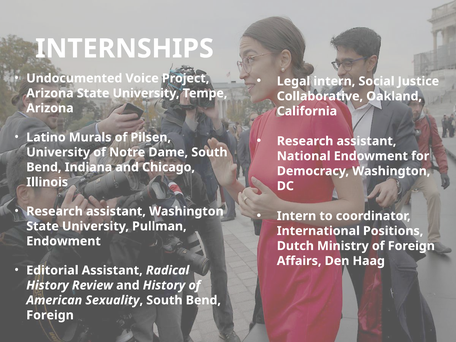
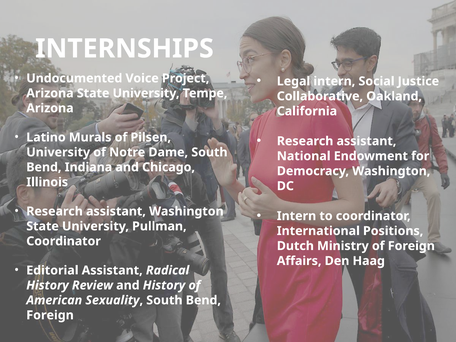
Endowment at (64, 241): Endowment -> Coordinator
